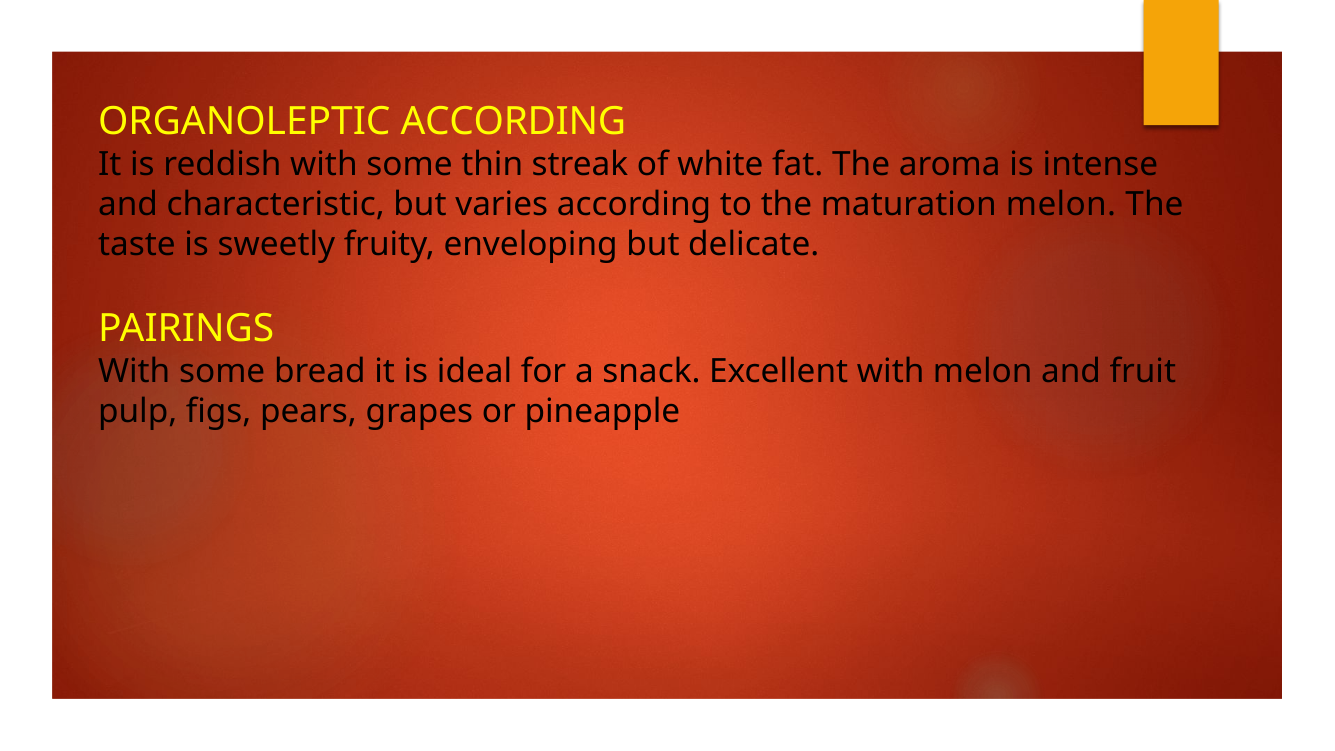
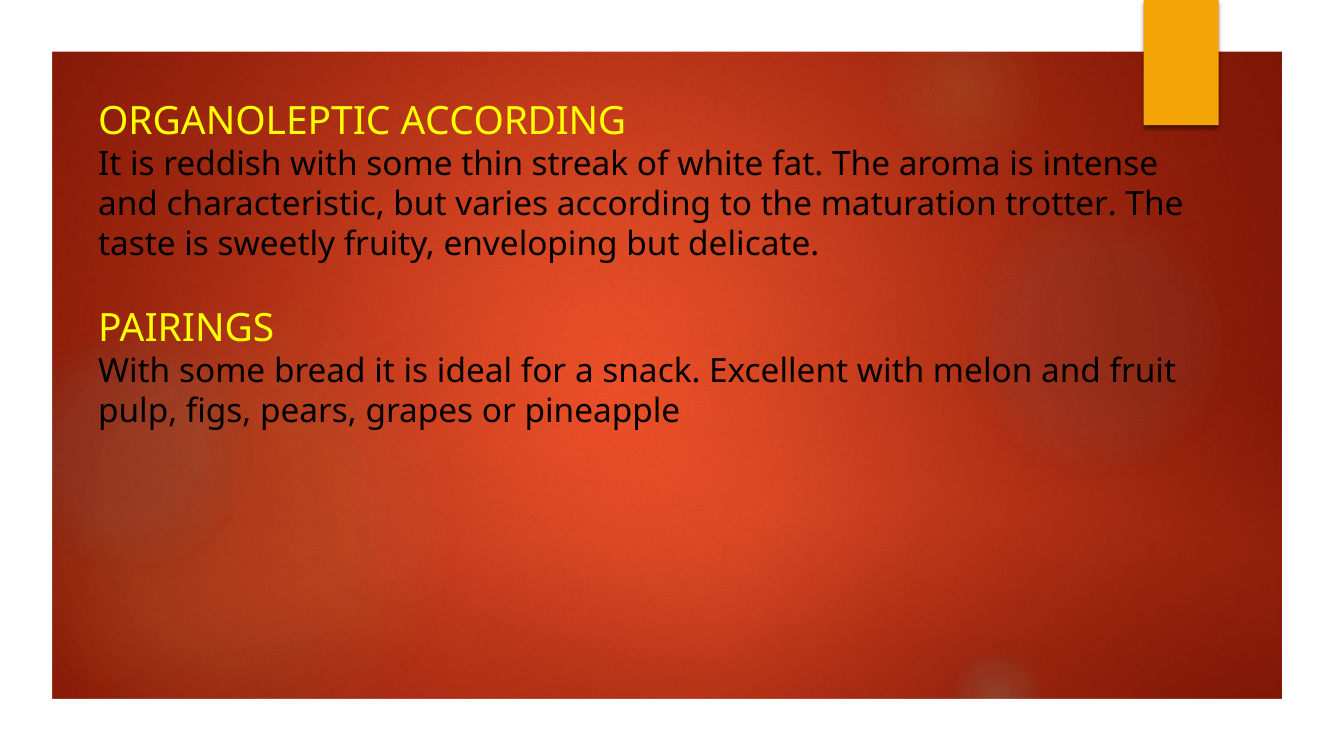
maturation melon: melon -> trotter
